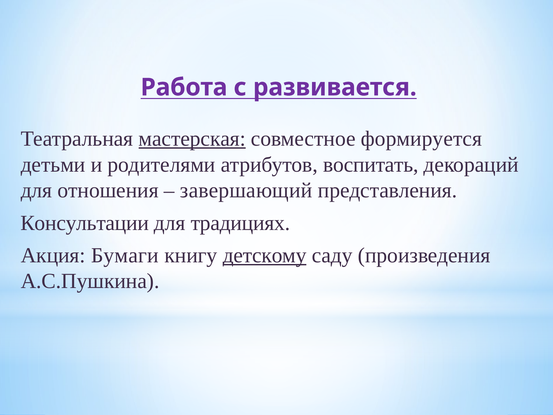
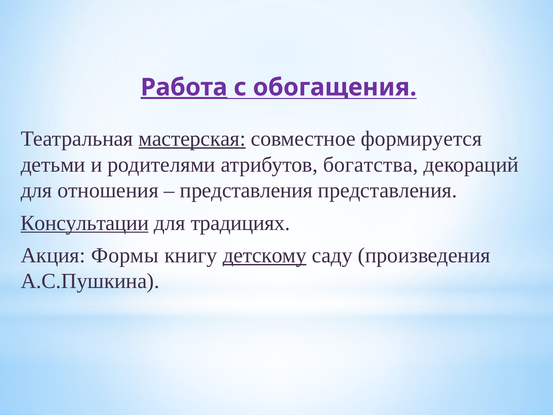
Работа underline: none -> present
развивается: развивается -> обогащения
воспитать: воспитать -> богатства
завершающий at (246, 190): завершающий -> представления
Консультации underline: none -> present
Бумаги: Бумаги -> Формы
